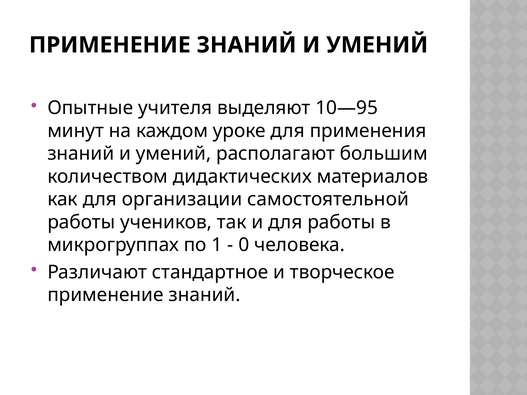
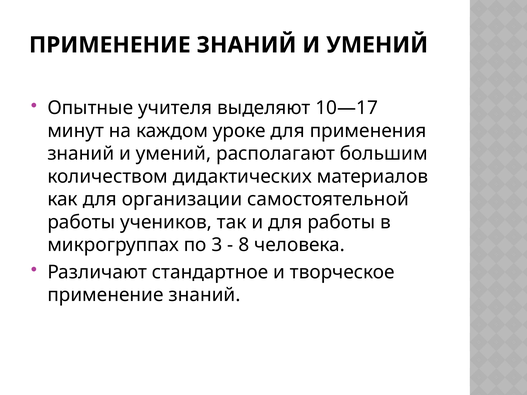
10—95: 10—95 -> 10—17
1: 1 -> 3
0: 0 -> 8
